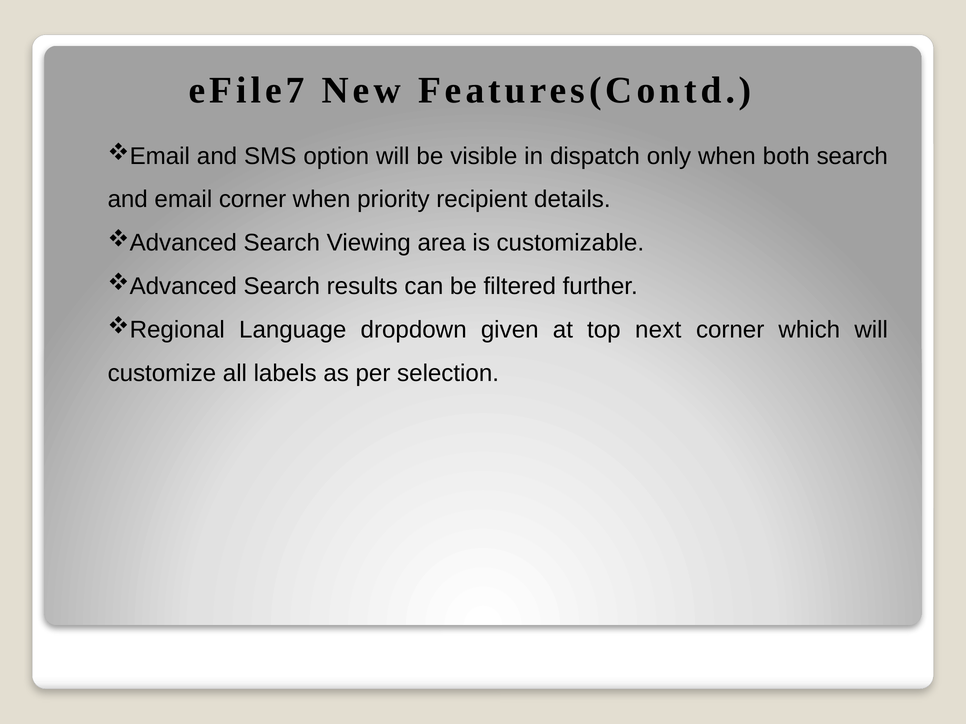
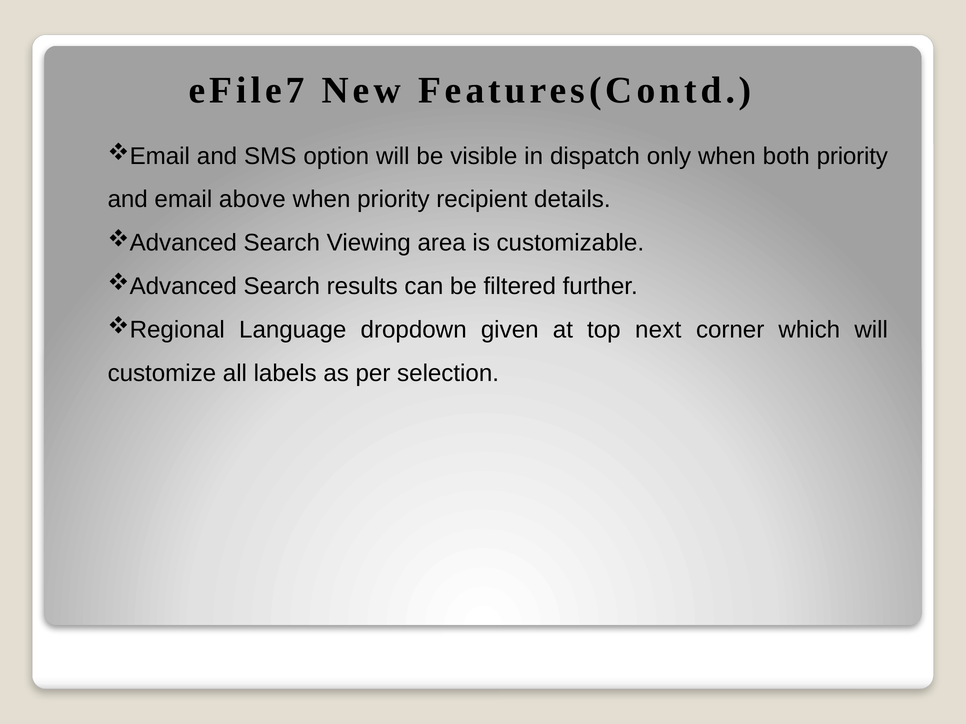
both search: search -> priority
email corner: corner -> above
